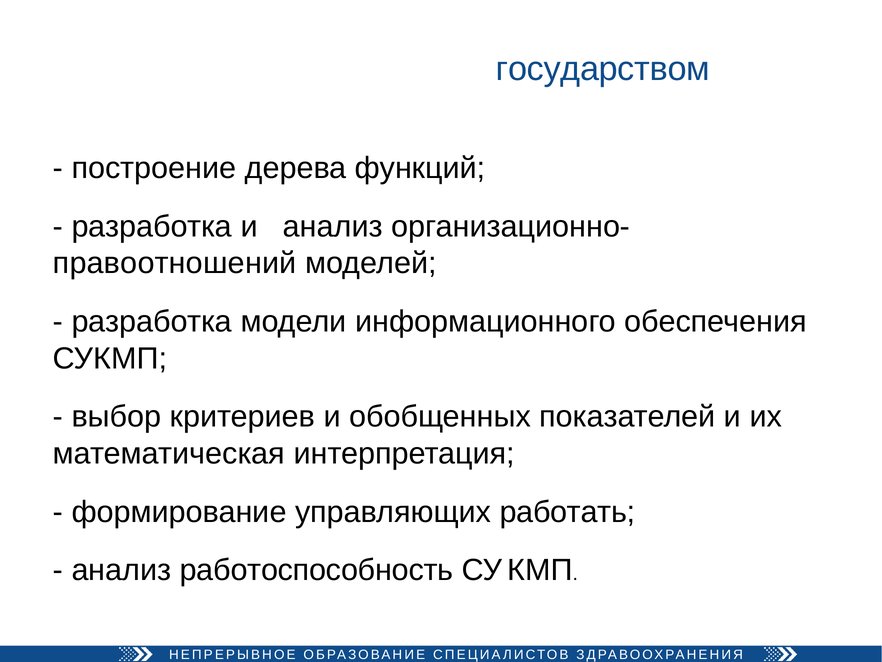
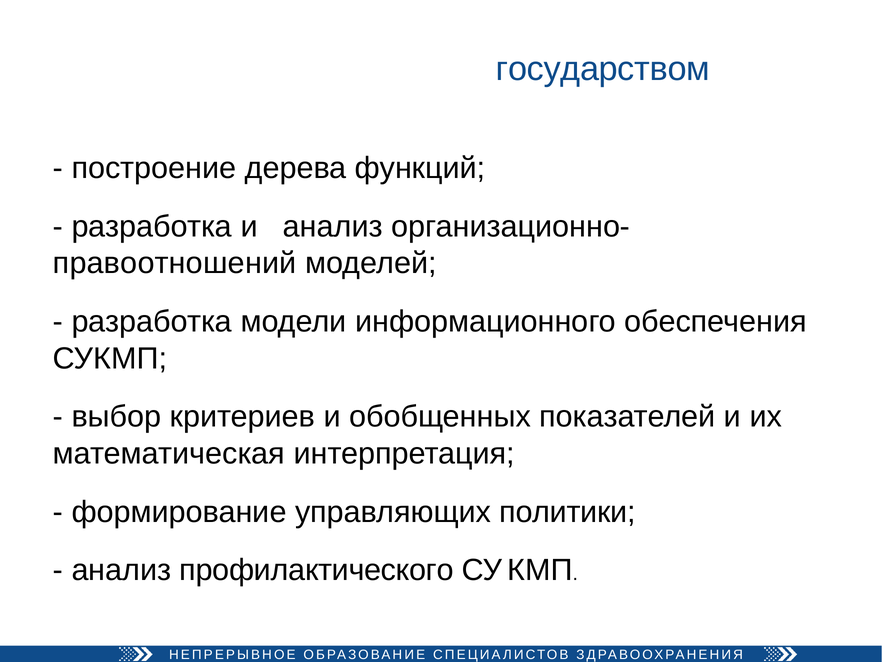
работать: работать -> политики
работоспособность: работоспособность -> профилактического
